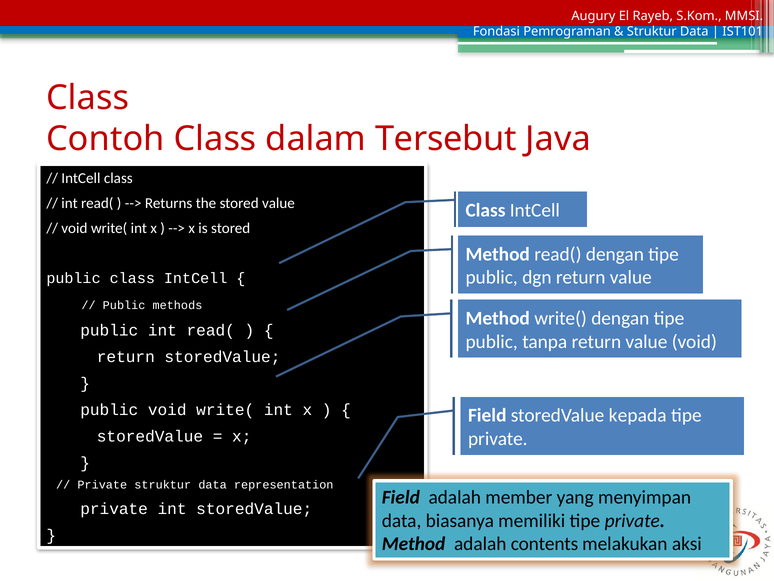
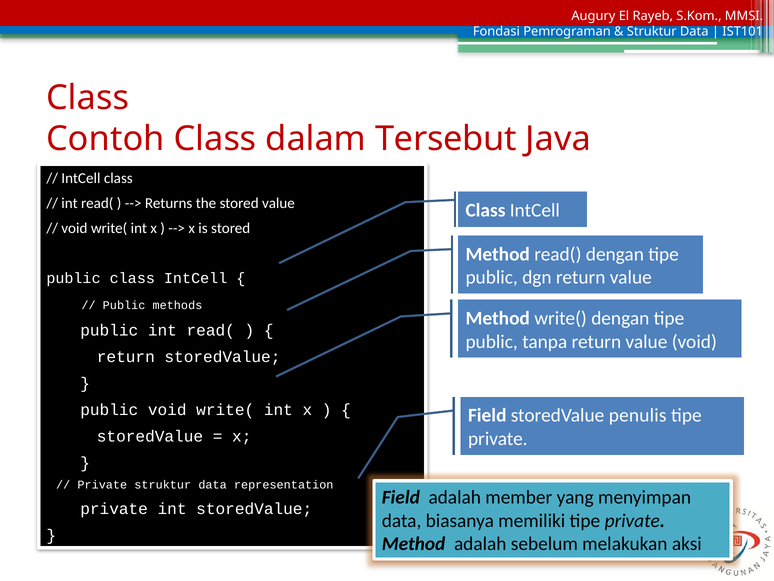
kepada: kepada -> penulis
contents: contents -> sebelum
